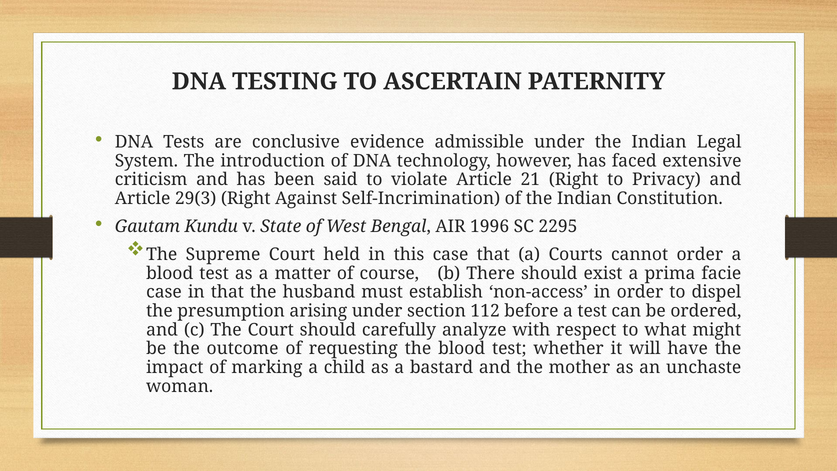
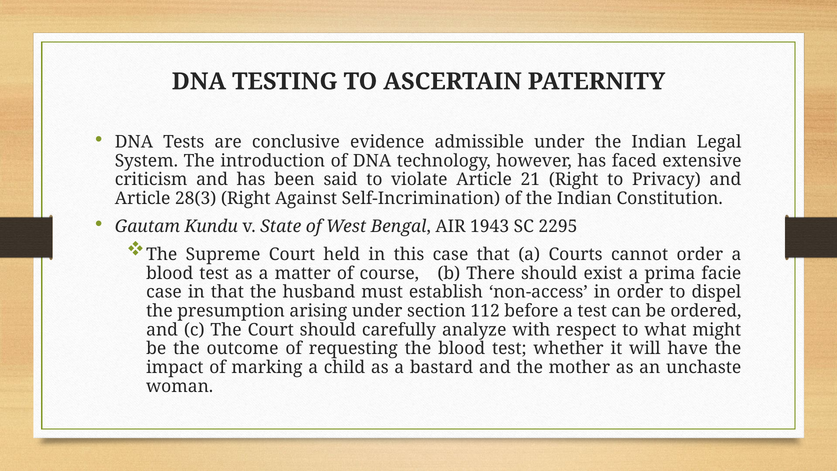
29(3: 29(3 -> 28(3
1996: 1996 -> 1943
